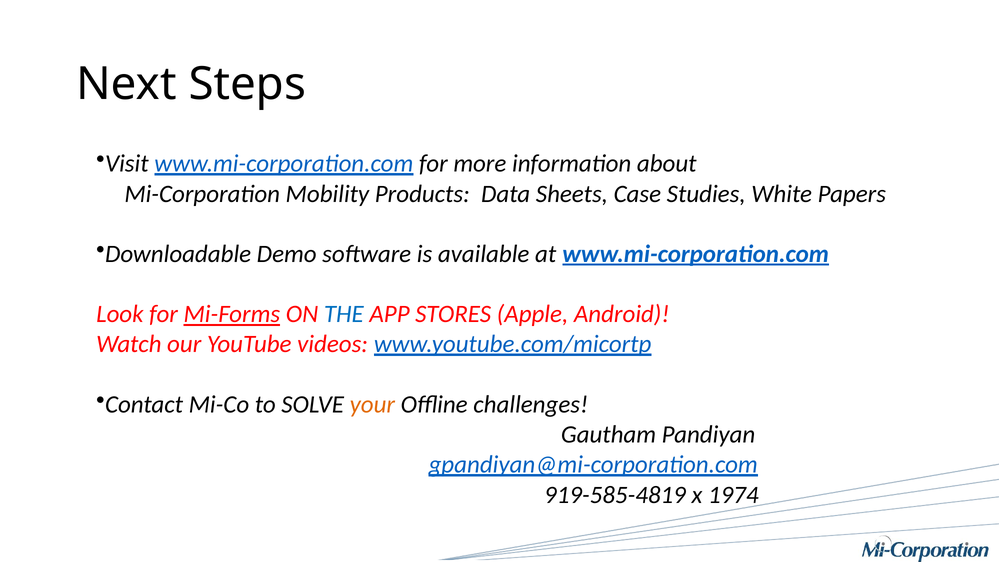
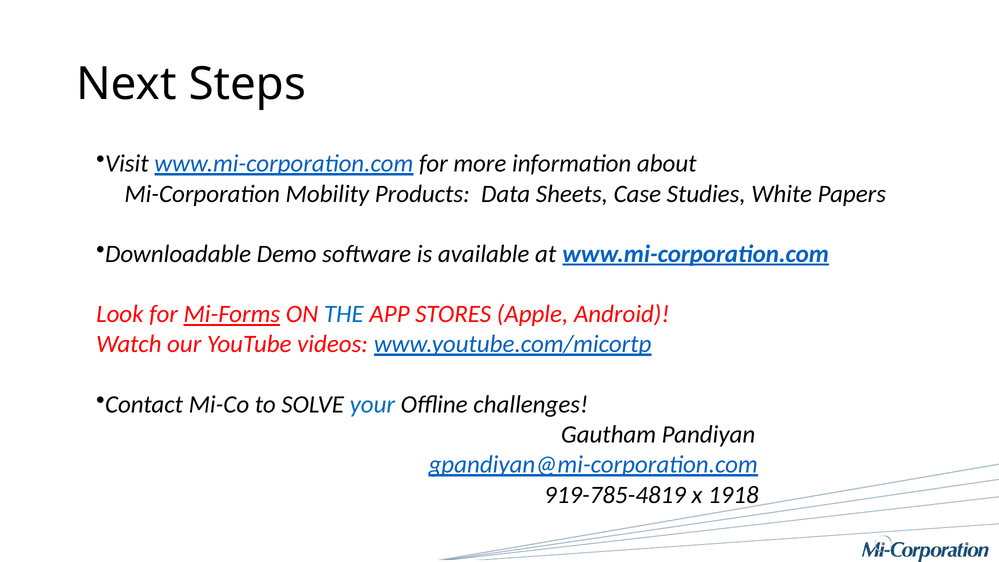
your colour: orange -> blue
919-585-4819: 919-585-4819 -> 919-785-4819
1974: 1974 -> 1918
